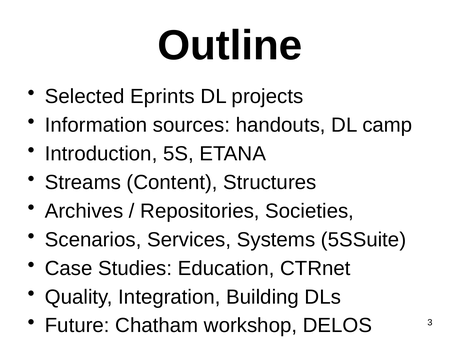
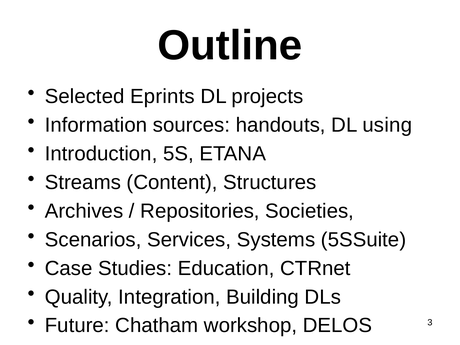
camp: camp -> using
